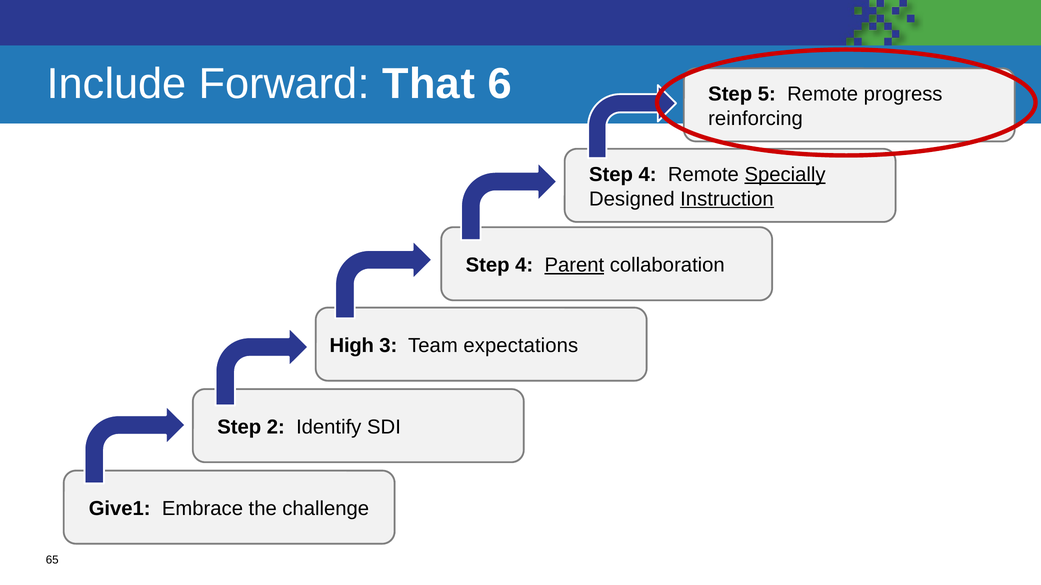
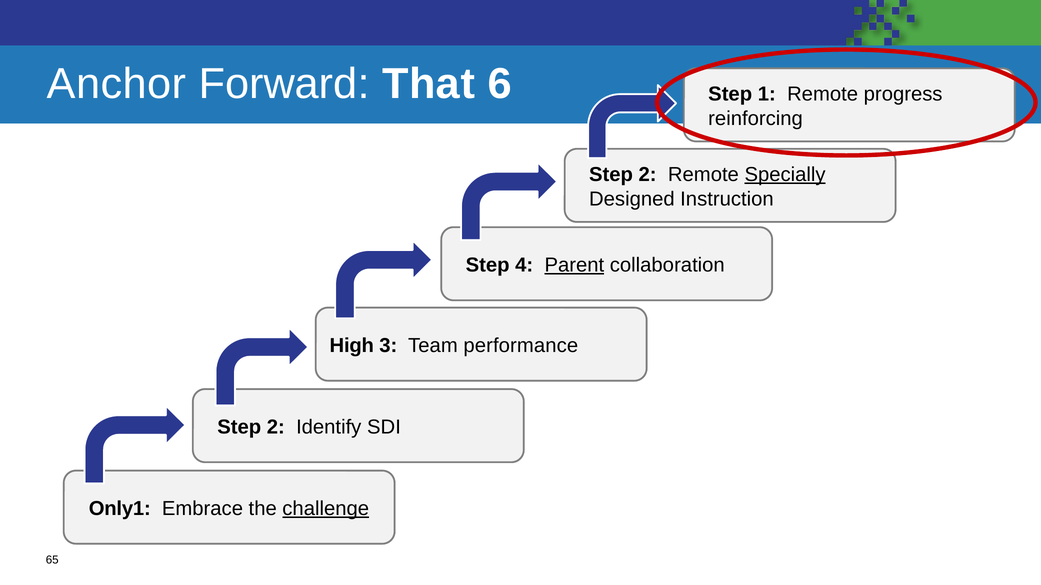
Include: Include -> Anchor
5: 5 -> 1
4 at (648, 175): 4 -> 2
Instruction underline: present -> none
expectations: expectations -> performance
Give1: Give1 -> Only1
challenge underline: none -> present
